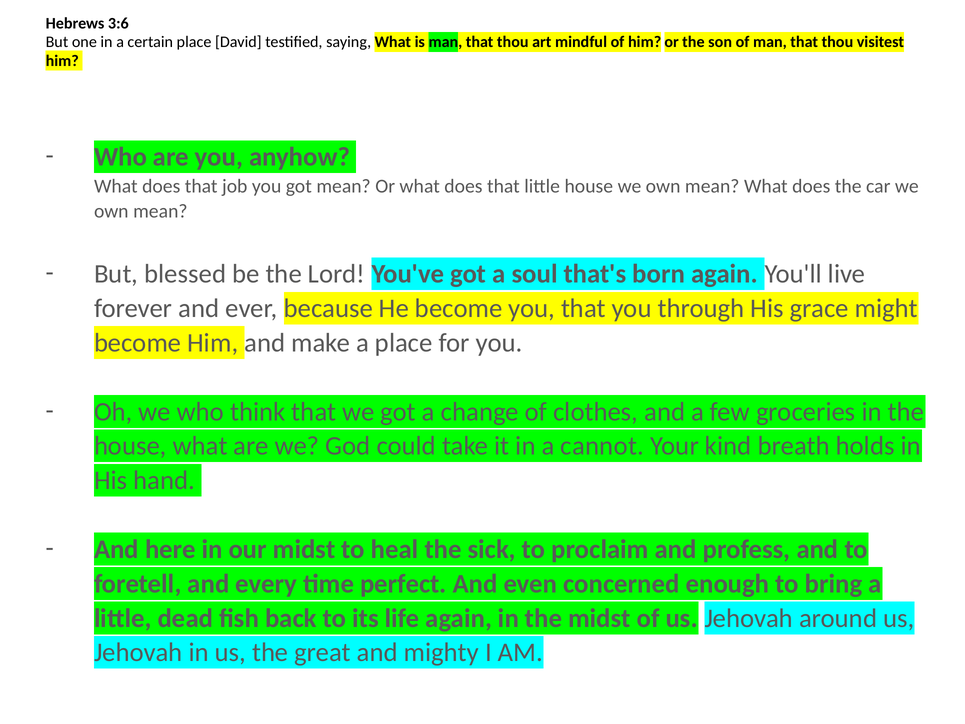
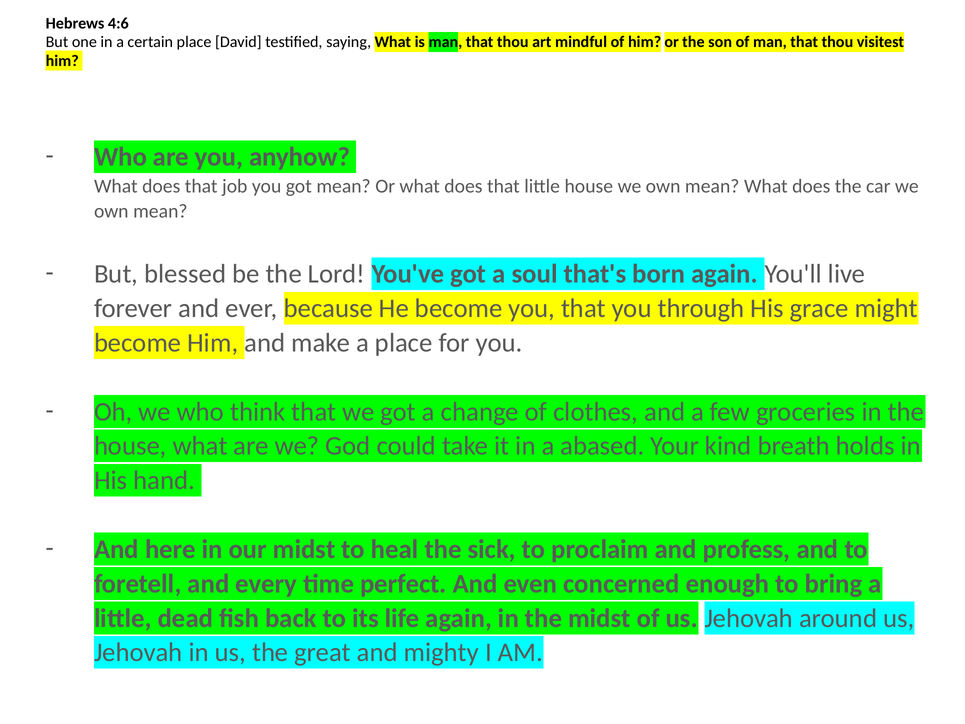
3:6: 3:6 -> 4:6
cannot: cannot -> abased
